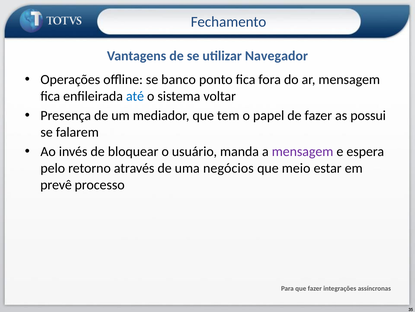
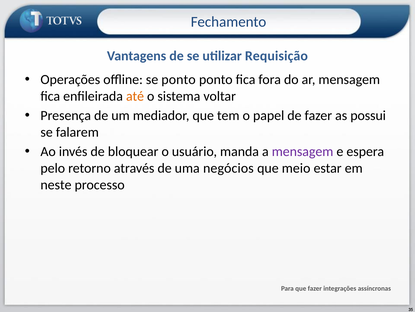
Navegador: Navegador -> Requisição
se banco: banco -> ponto
até colour: blue -> orange
prevê: prevê -> neste
